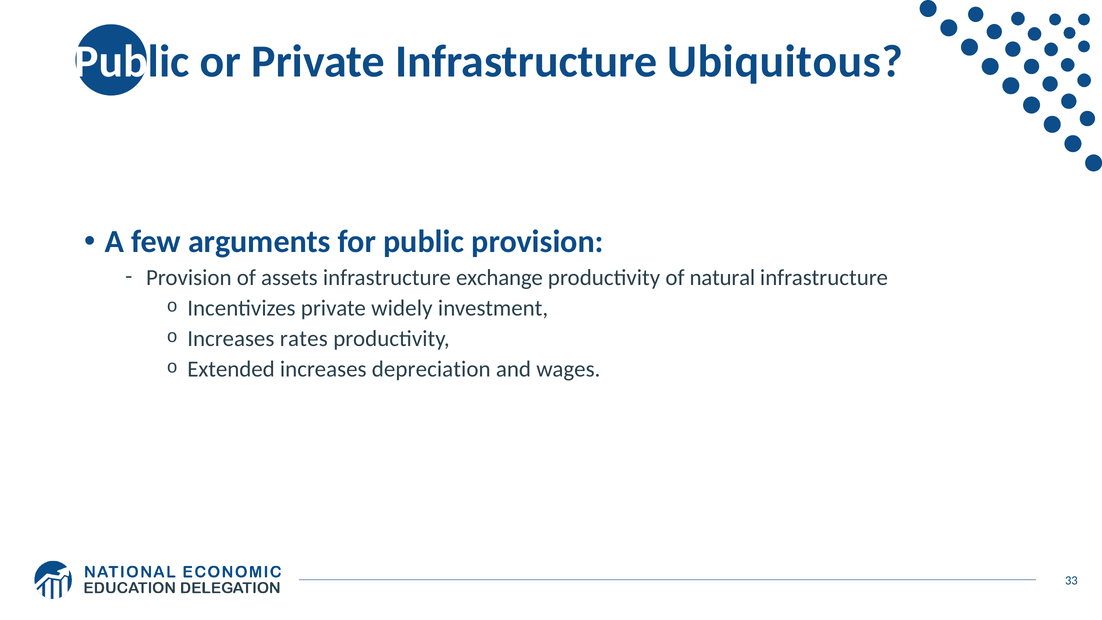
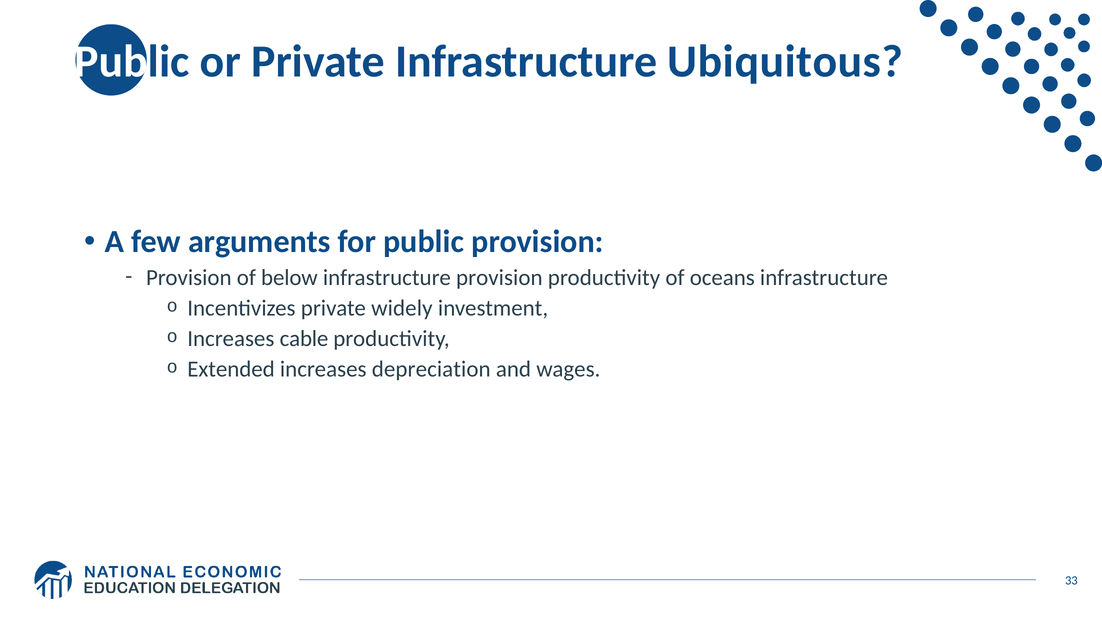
assets: assets -> below
infrastructure exchange: exchange -> provision
natural: natural -> oceans
rates: rates -> cable
